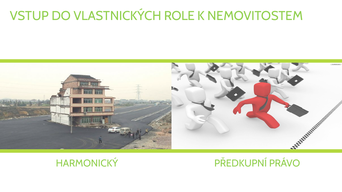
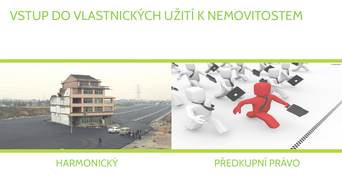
ROLE: ROLE -> UŽITÍ
